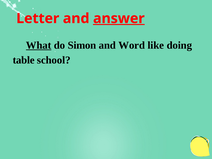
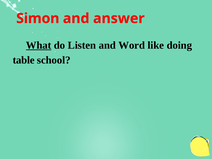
Letter: Letter -> Simon
answer underline: present -> none
Simon: Simon -> Listen
